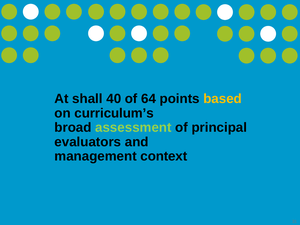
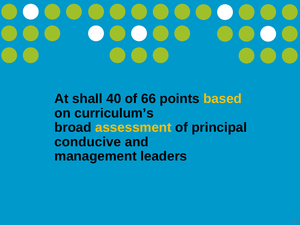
64: 64 -> 66
assessment colour: light green -> yellow
evaluators: evaluators -> conducive
context: context -> leaders
